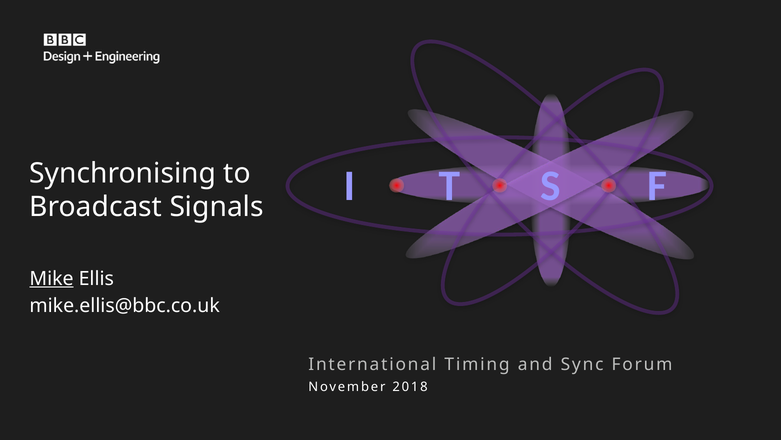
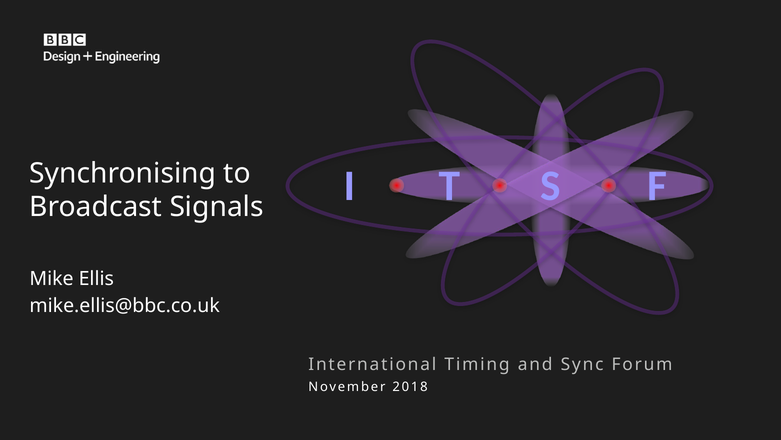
Mike underline: present -> none
